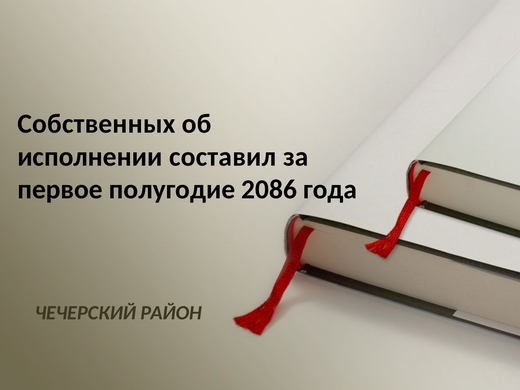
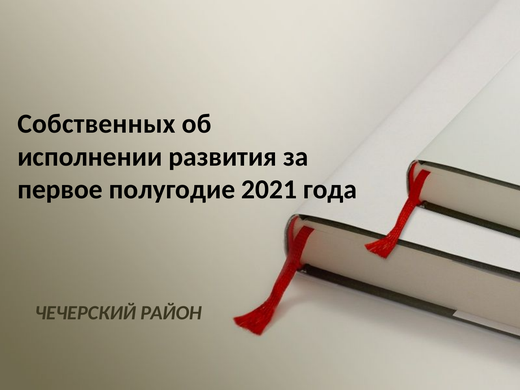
составил: составил -> развития
2086: 2086 -> 2021
